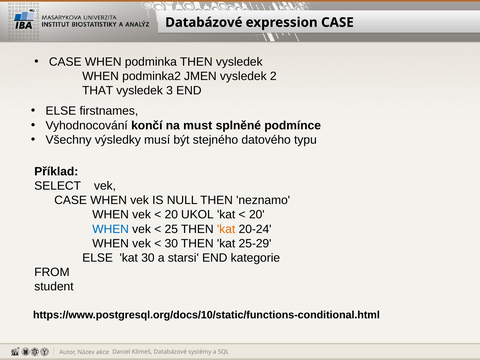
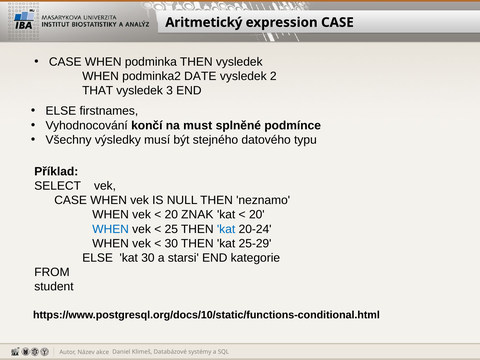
Databázové at (204, 22): Databázové -> Aritmetický
JMEN: JMEN -> DATE
UKOL: UKOL -> ZNAK
kat at (226, 229) colour: orange -> blue
